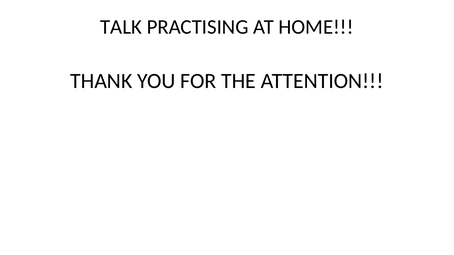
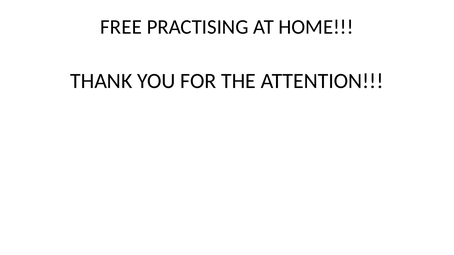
TALK: TALK -> FREE
